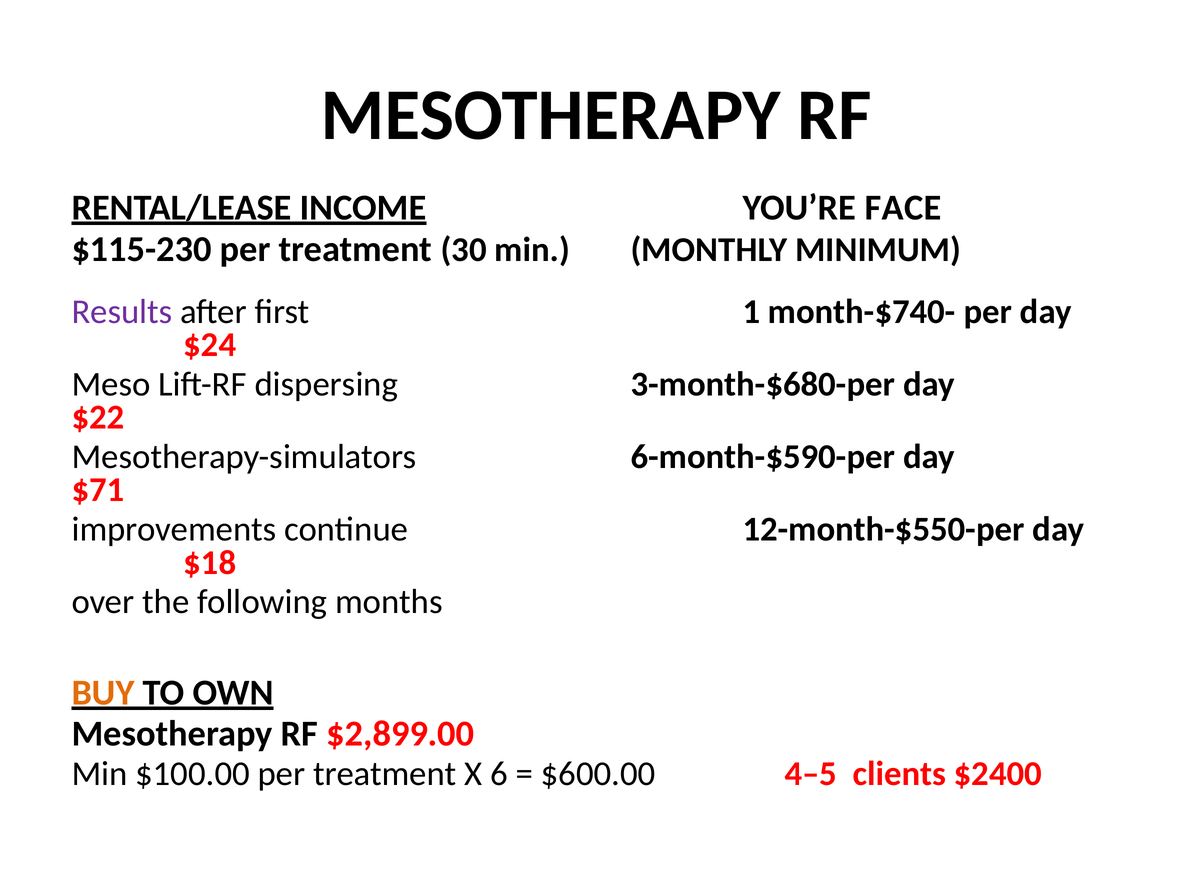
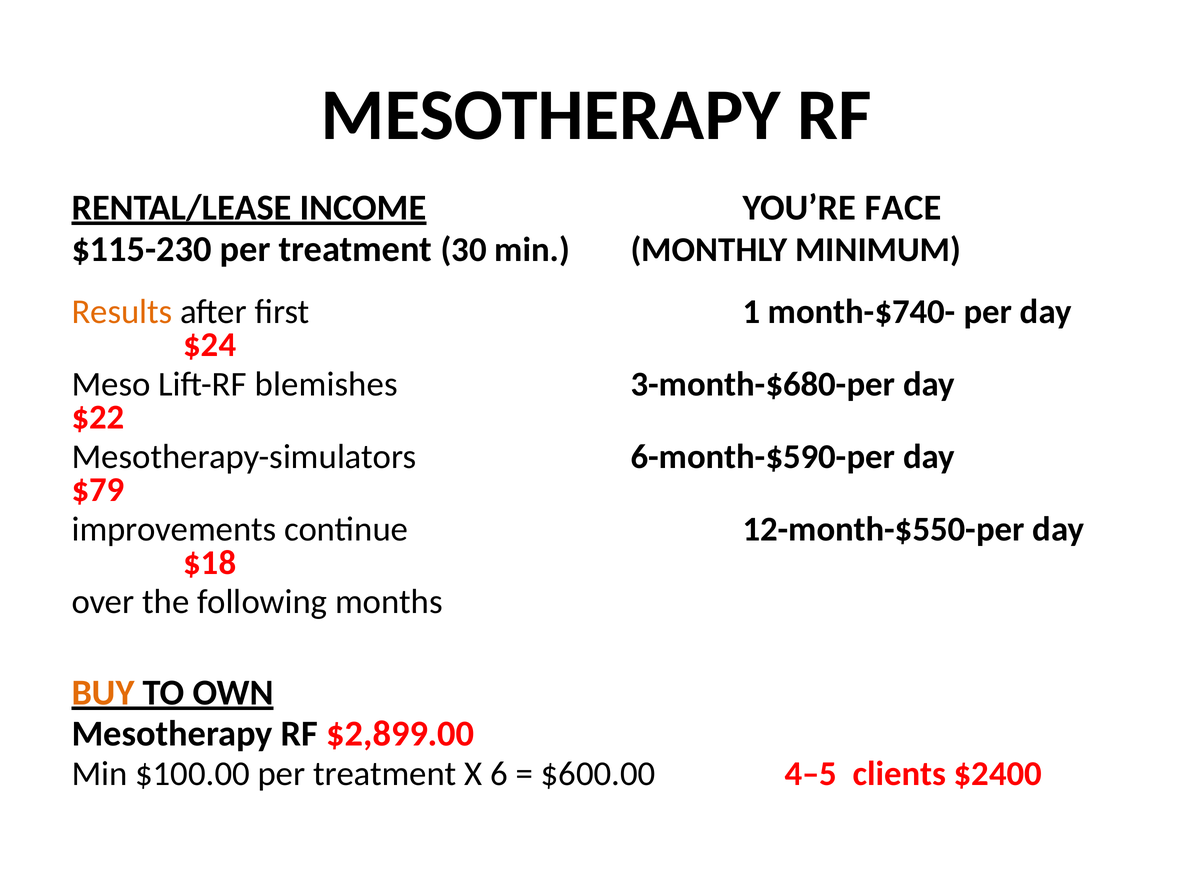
Results colour: purple -> orange
dispersing: dispersing -> blemishes
$71: $71 -> $79
